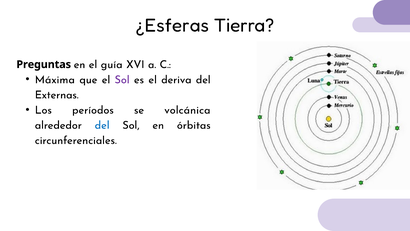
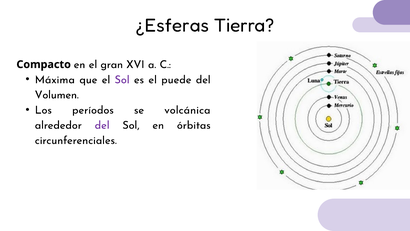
Preguntas: Preguntas -> Compacto
guía: guía -> gran
deriva: deriva -> puede
Externas: Externas -> Volumen
del at (102, 125) colour: blue -> purple
